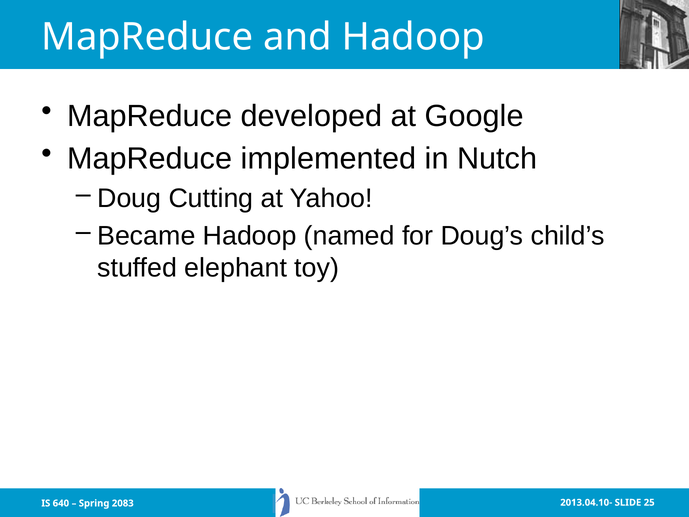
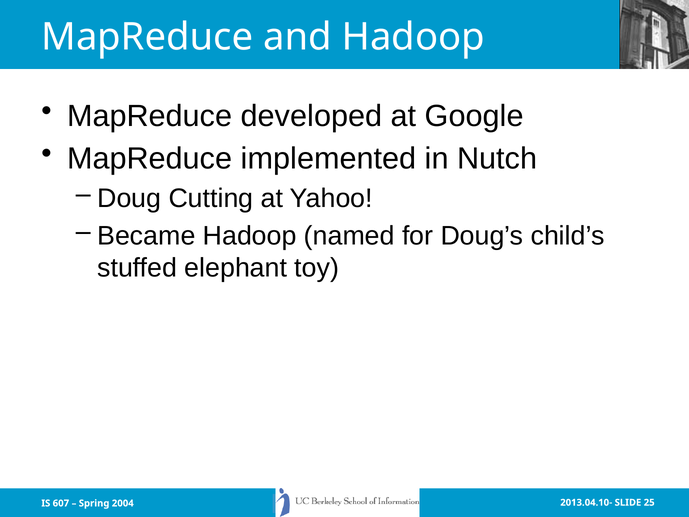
640: 640 -> 607
2083: 2083 -> 2004
